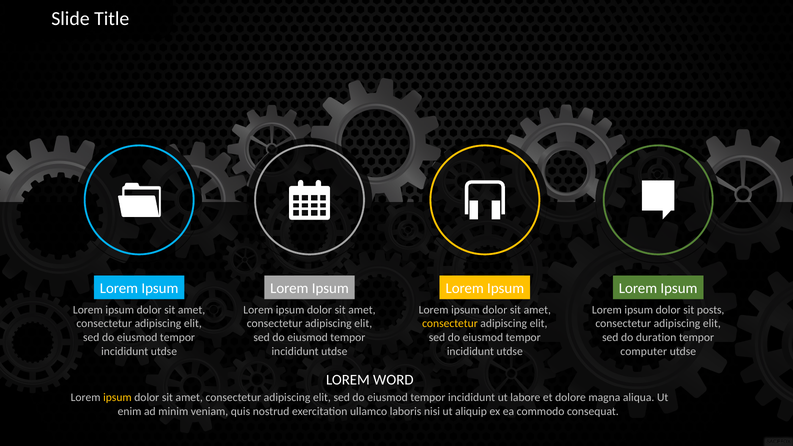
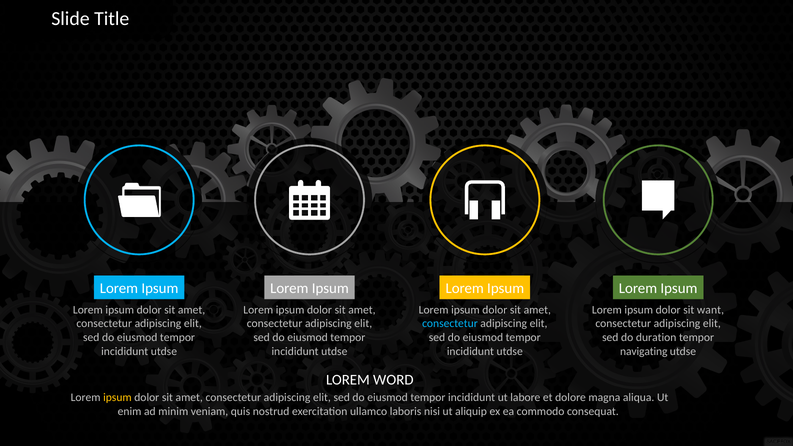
posts: posts -> want
consectetur at (450, 324) colour: yellow -> light blue
computer: computer -> navigating
